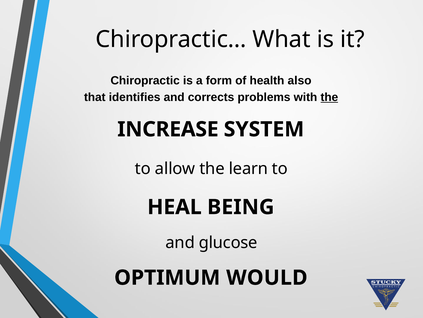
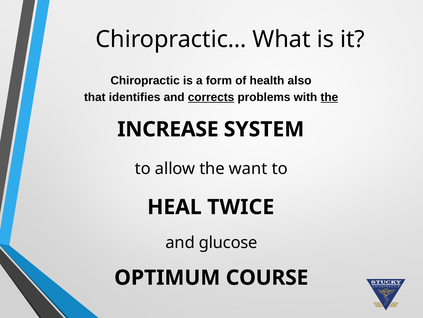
corrects underline: none -> present
learn: learn -> want
BEING: BEING -> TWICE
WOULD: WOULD -> COURSE
